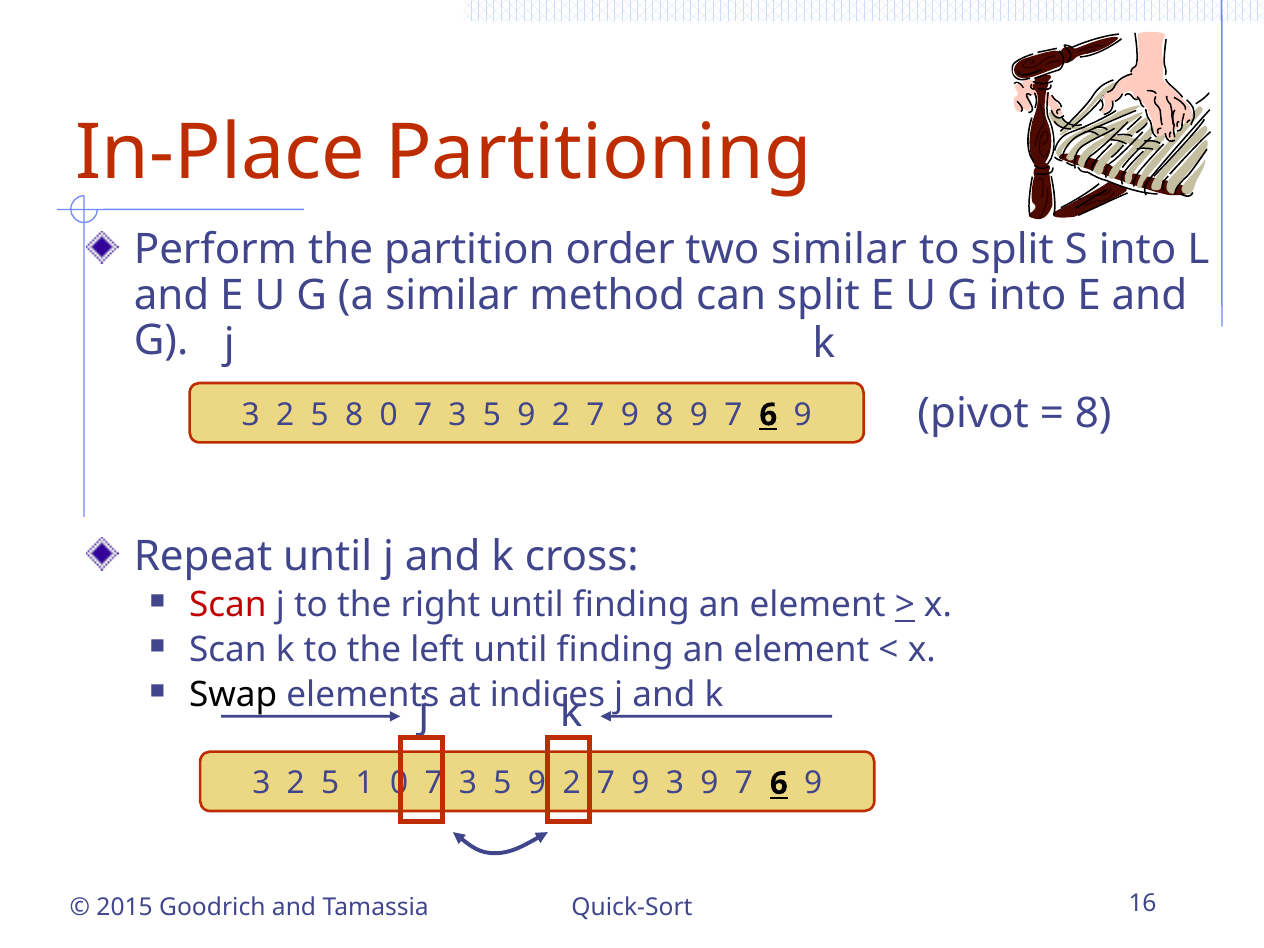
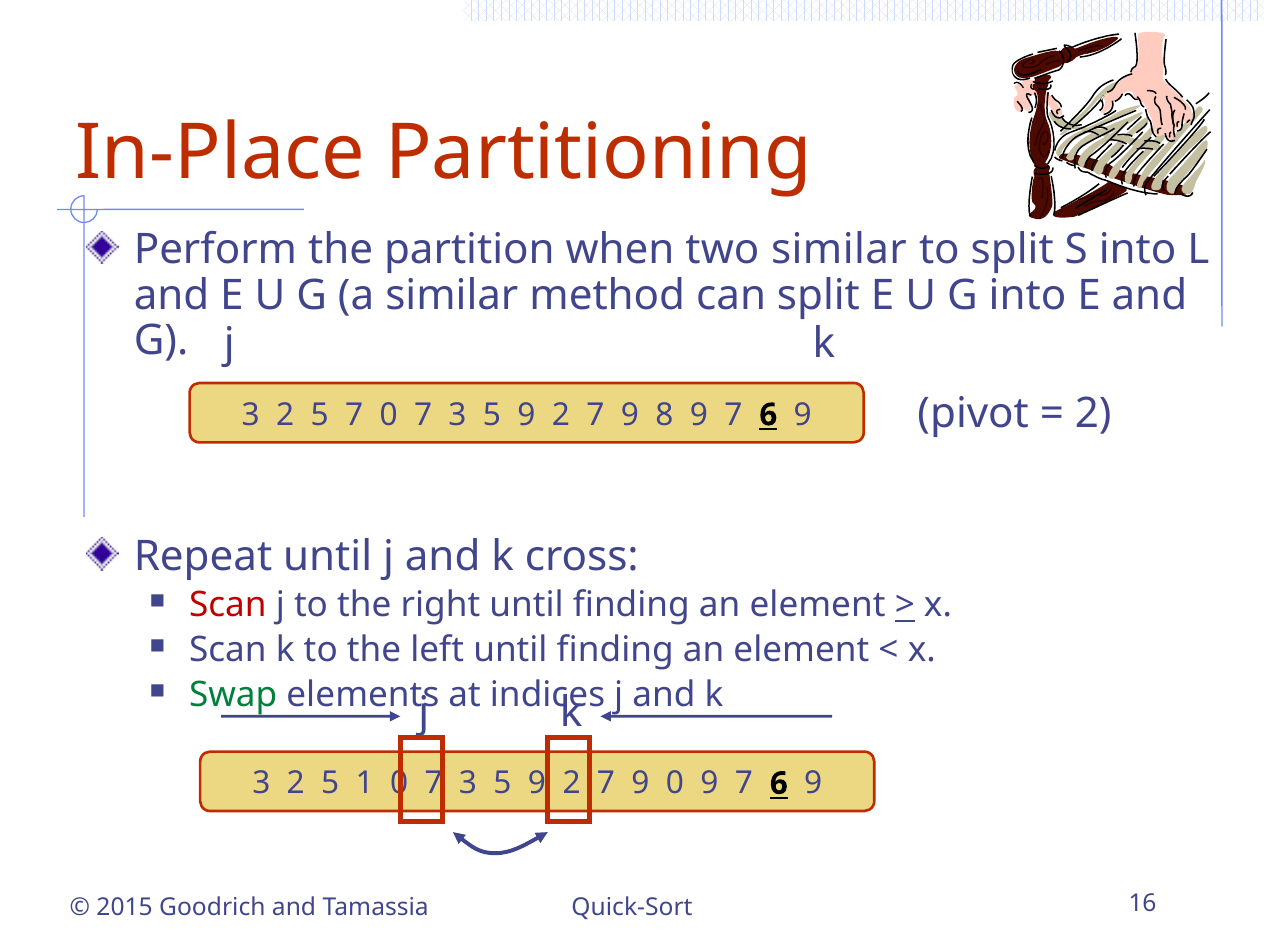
order: order -> when
8 at (1093, 414): 8 -> 2
5 8: 8 -> 7
Swap colour: black -> green
9 3: 3 -> 0
